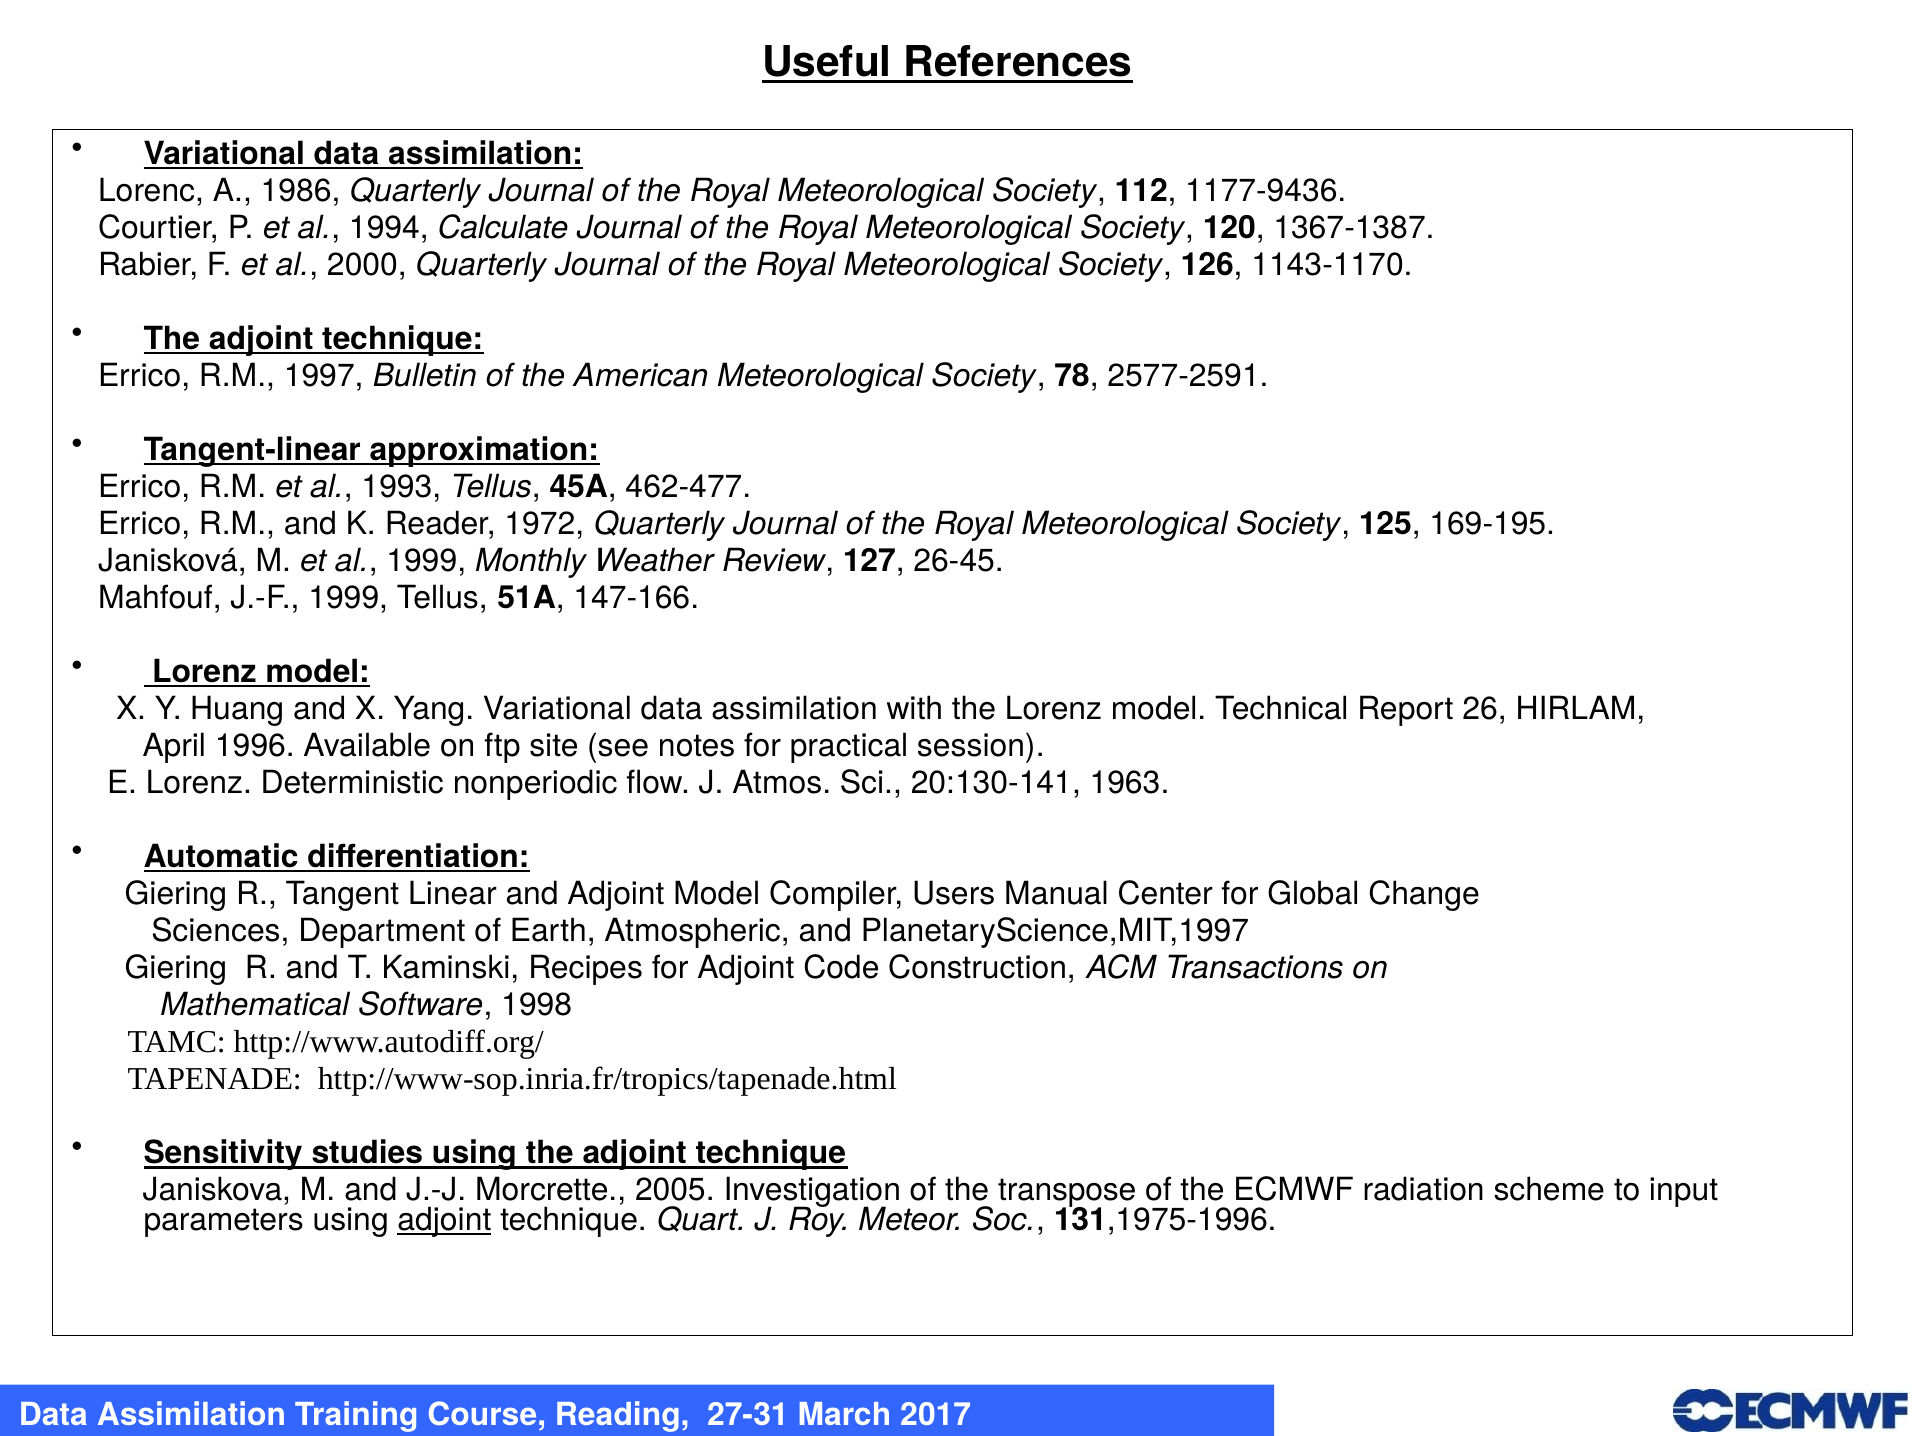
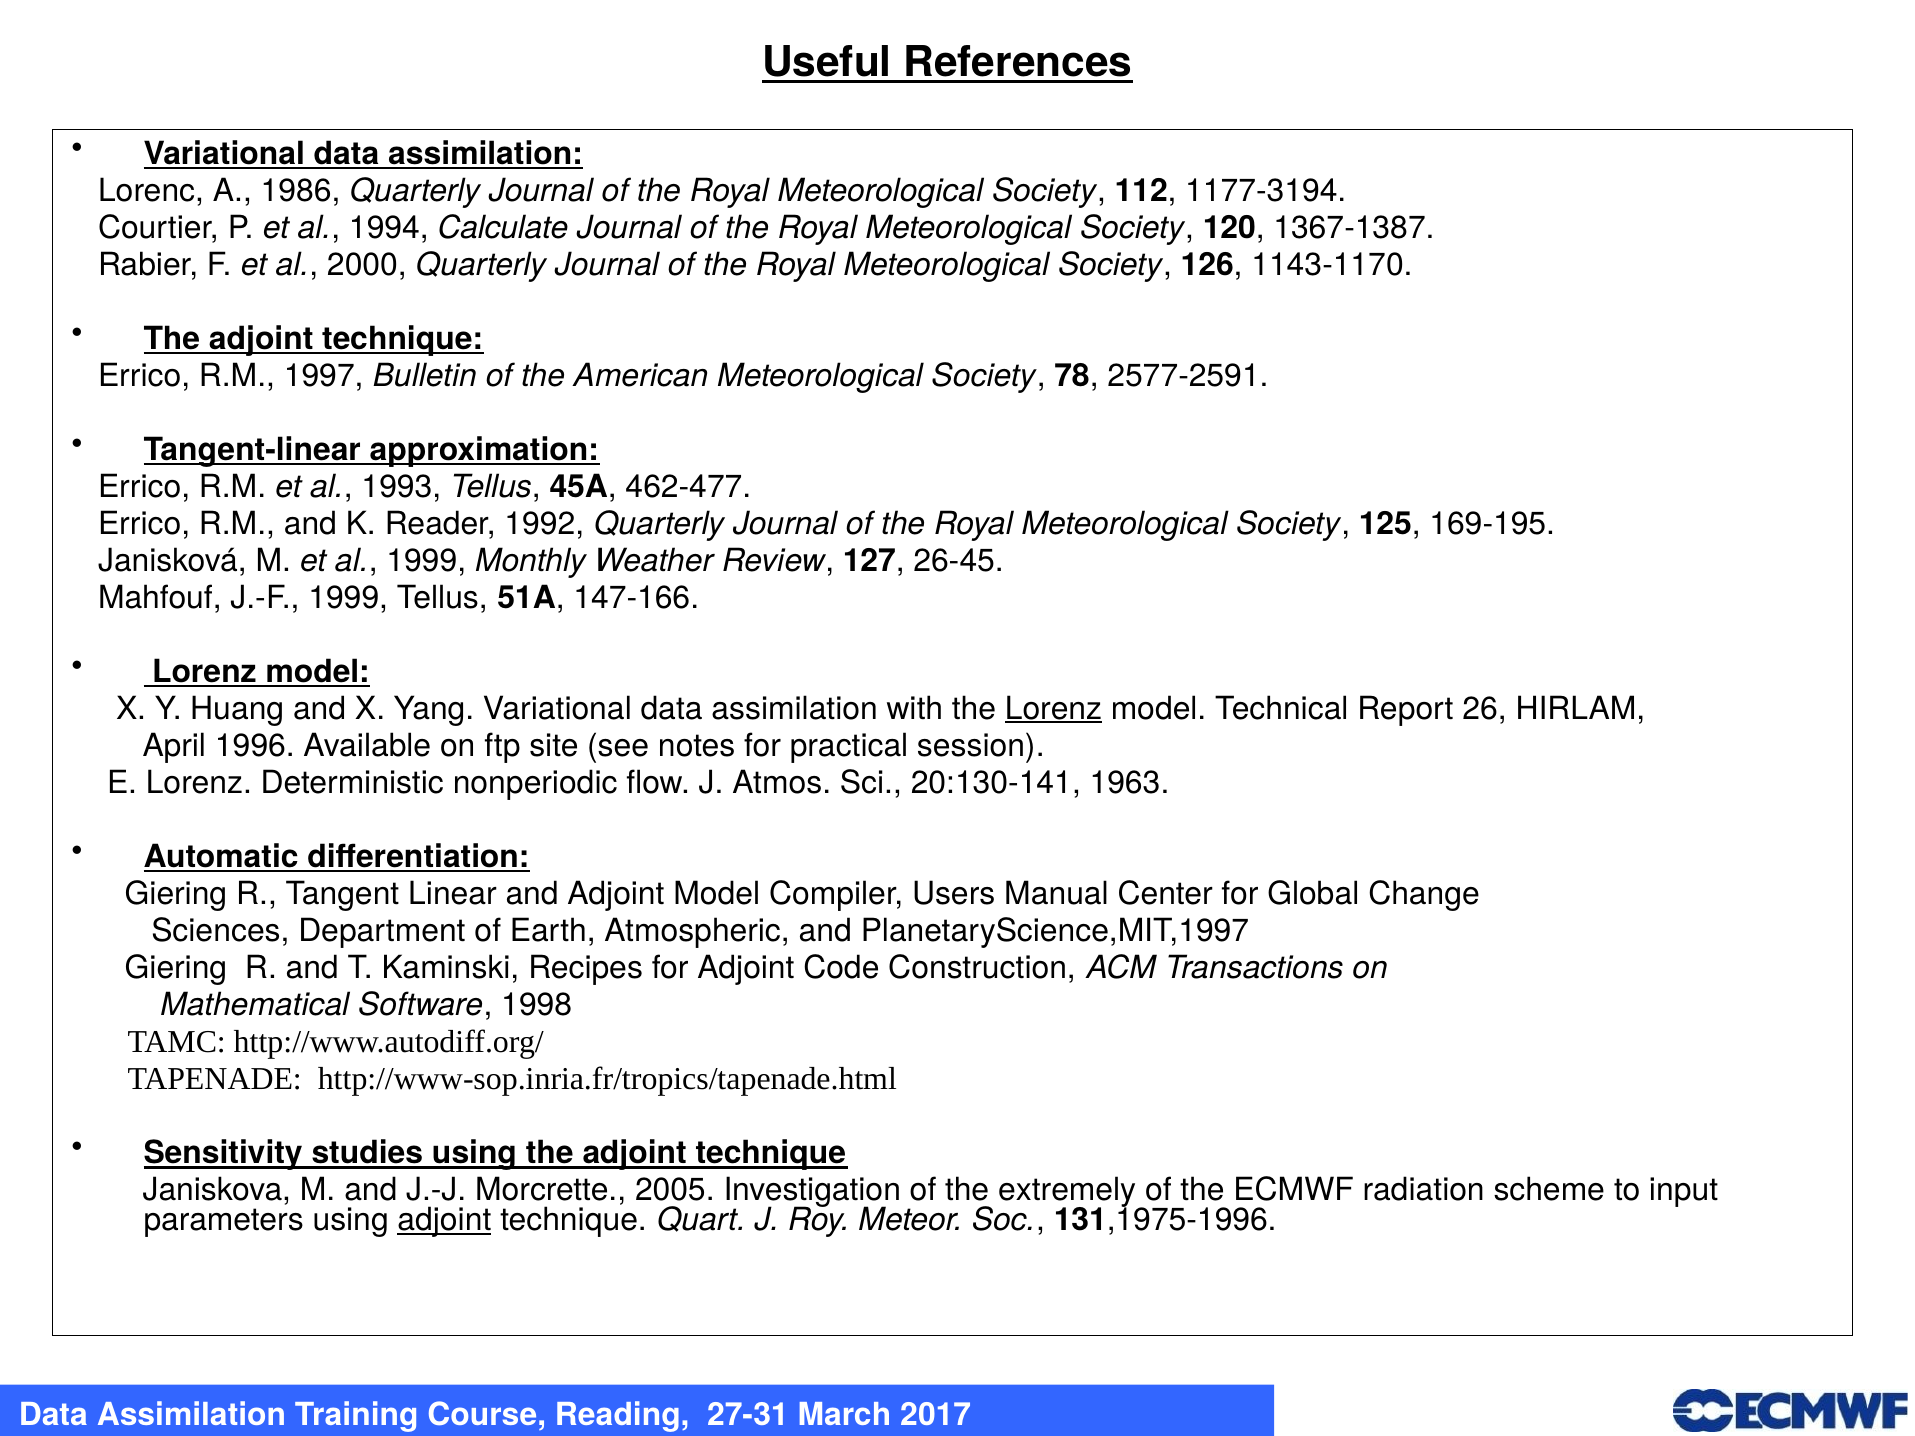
1177-9436: 1177-9436 -> 1177-3194
1972: 1972 -> 1992
Lorenz at (1053, 709) underline: none -> present
transpose: transpose -> extremely
